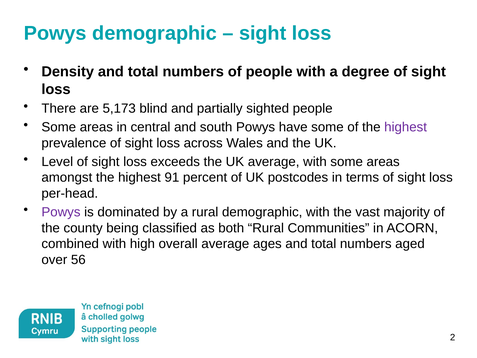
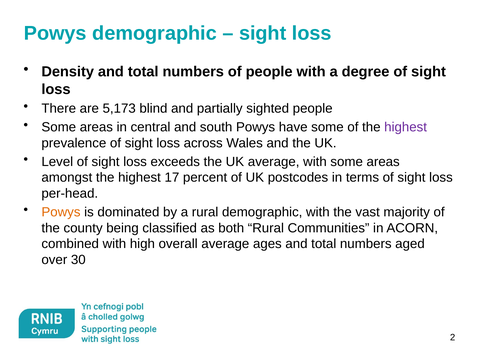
91: 91 -> 17
Powys at (61, 212) colour: purple -> orange
56: 56 -> 30
